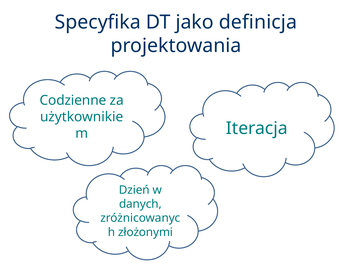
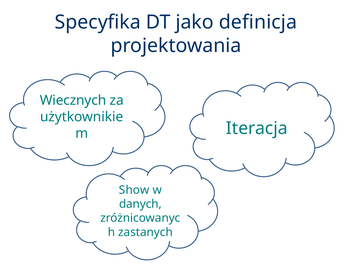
Codzienne: Codzienne -> Wiecznych
Dzień: Dzień -> Show
złożonymi: złożonymi -> zastanych
